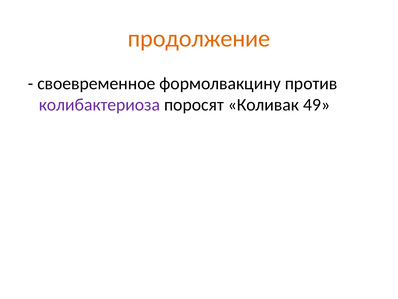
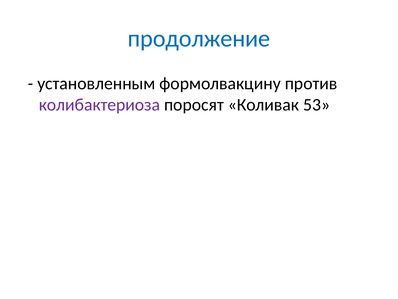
продолжение colour: orange -> blue
своевременное: своевременное -> установленным
49: 49 -> 53
